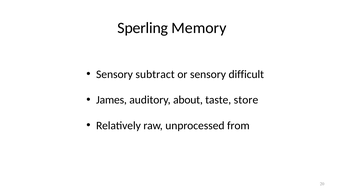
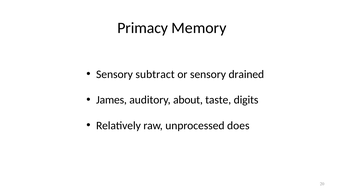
Sperling: Sperling -> Primacy
difficult: difficult -> drained
store: store -> digits
from: from -> does
